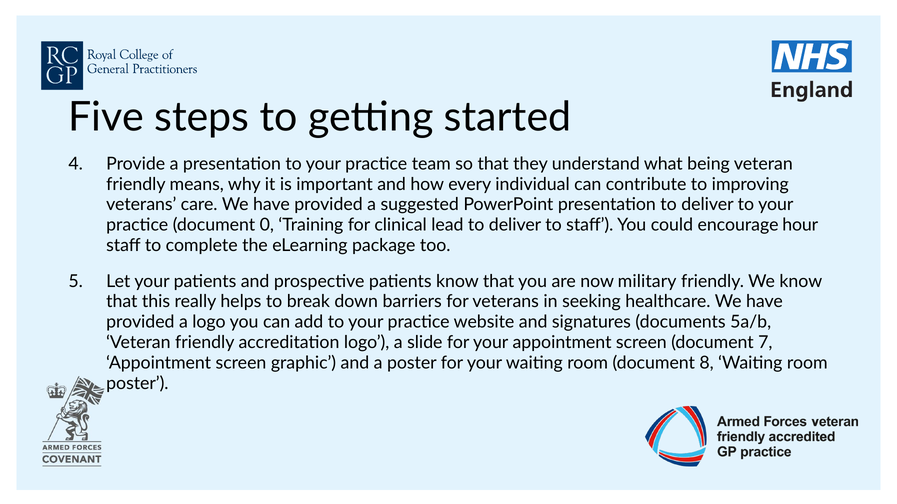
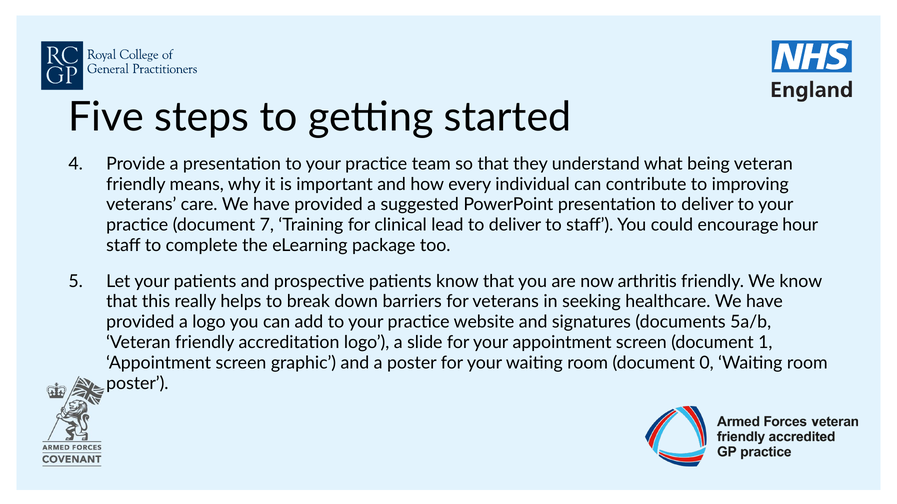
0: 0 -> 7
military: military -> arthritis
7: 7 -> 1
8: 8 -> 0
